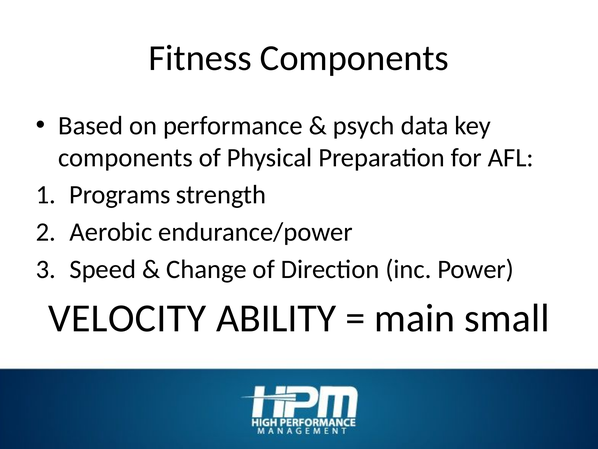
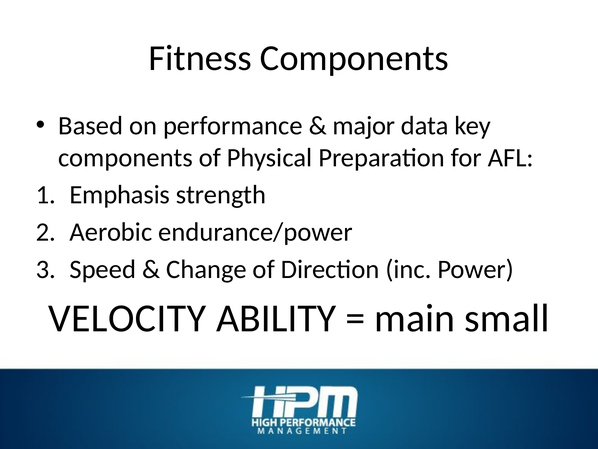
psych: psych -> major
Programs: Programs -> Emphasis
